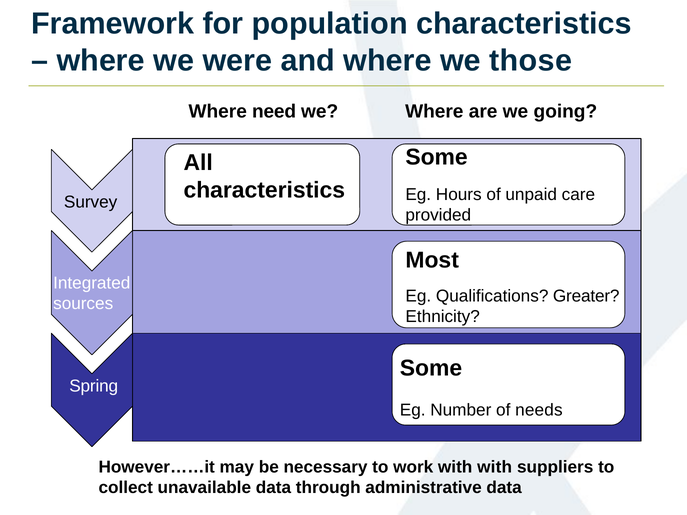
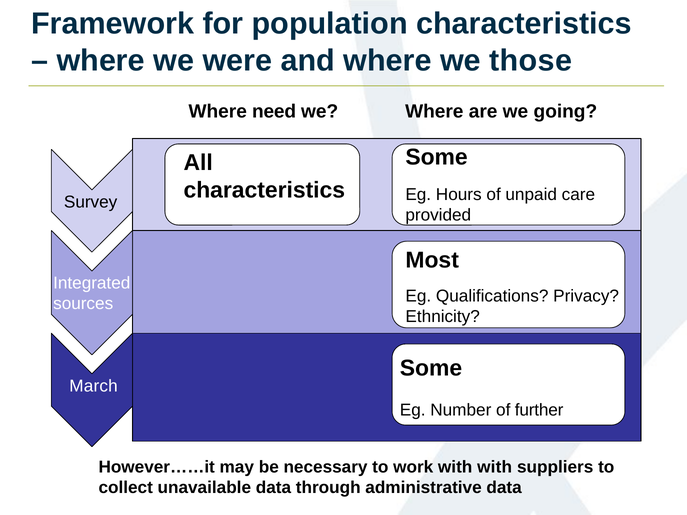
Greater: Greater -> Privacy
Spring: Spring -> March
needs: needs -> further
